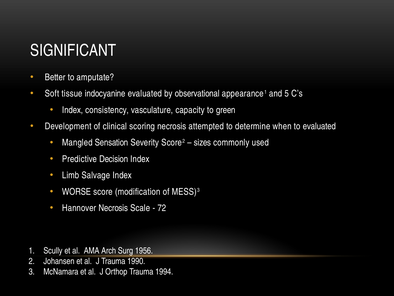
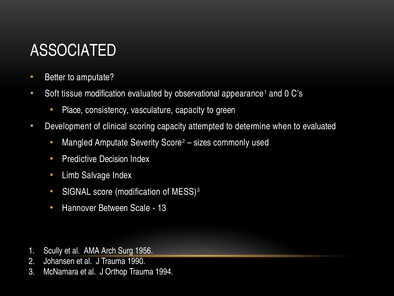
SIGNIFICANT: SIGNIFICANT -> ASSOCIATED
tissue indocyanine: indocyanine -> modification
5: 5 -> 0
Index at (73, 110): Index -> Place
scoring necrosis: necrosis -> capacity
Mangled Sensation: Sensation -> Amputate
WORSE: WORSE -> SIGNAL
Hannover Necrosis: Necrosis -> Between
72: 72 -> 13
